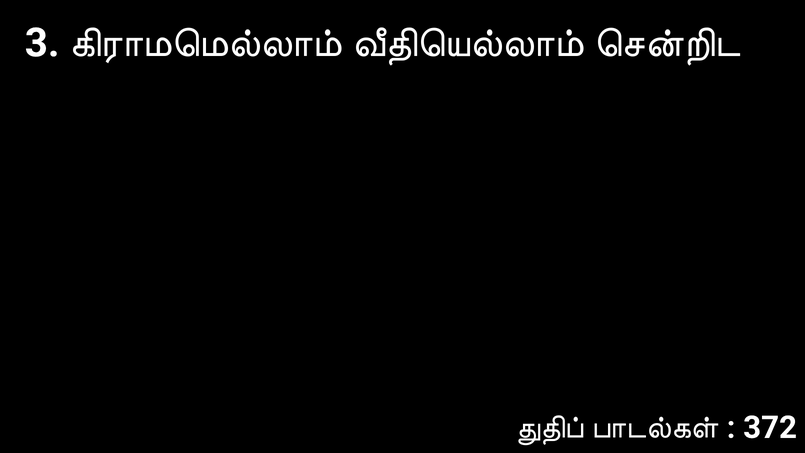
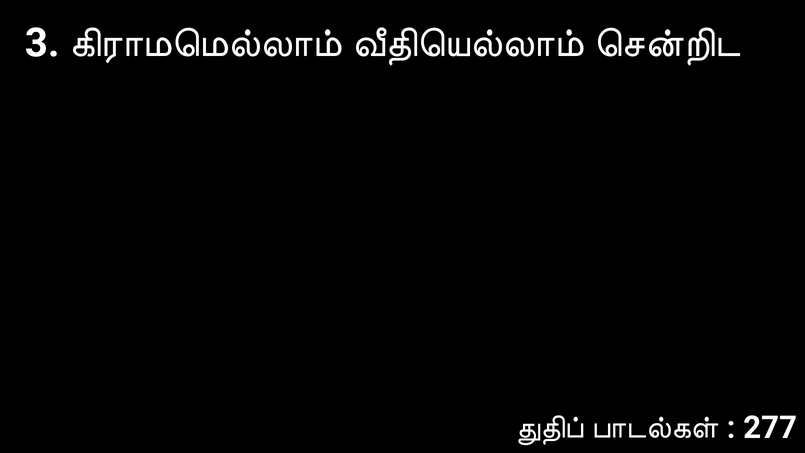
372: 372 -> 277
